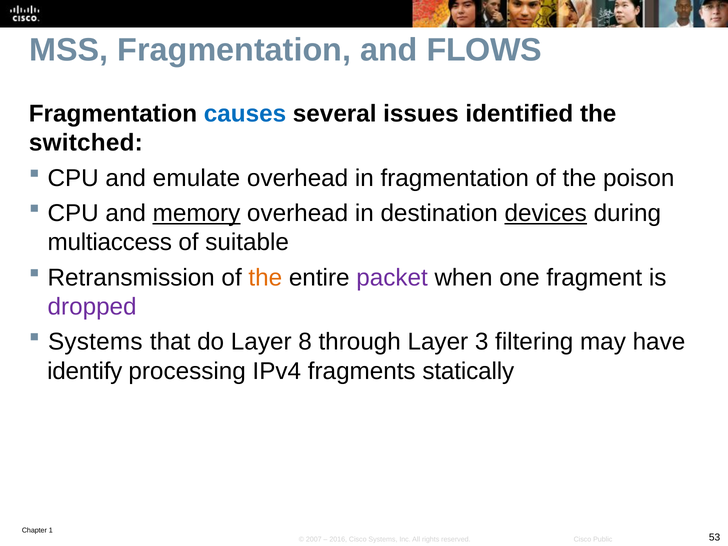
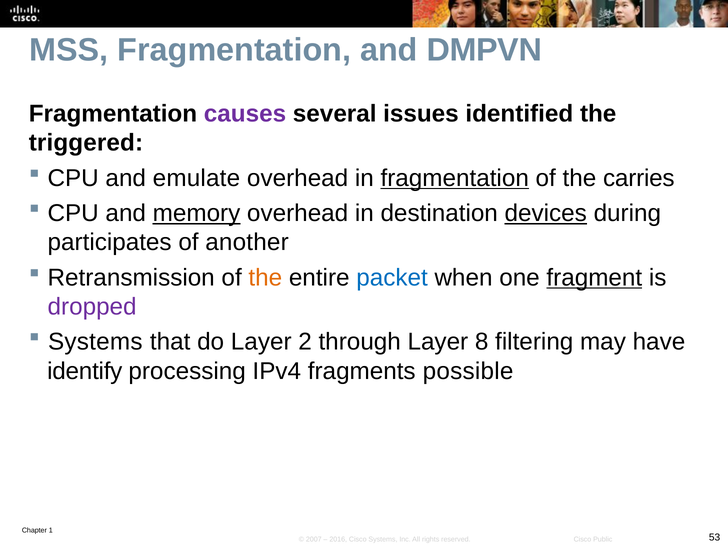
FLOWS: FLOWS -> DMPVN
causes colour: blue -> purple
switched: switched -> triggered
fragmentation at (455, 178) underline: none -> present
poison: poison -> carries
multiaccess: multiaccess -> participates
suitable: suitable -> another
packet colour: purple -> blue
fragment underline: none -> present
8: 8 -> 2
3: 3 -> 8
statically: statically -> possible
